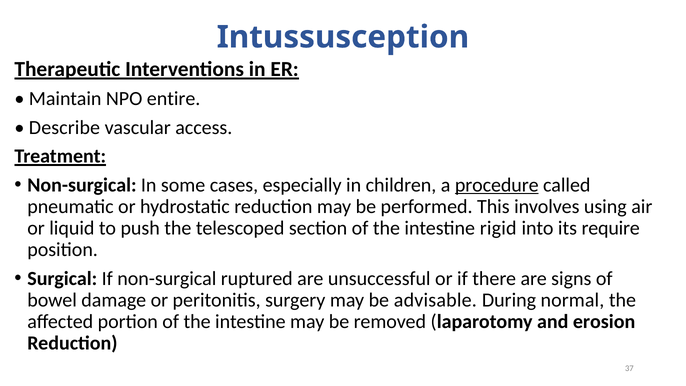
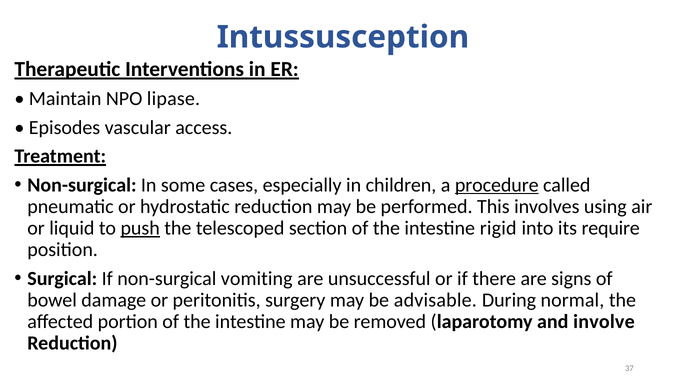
entire: entire -> lipase
Describe: Describe -> Episodes
push underline: none -> present
ruptured: ruptured -> vomiting
erosion: erosion -> involve
